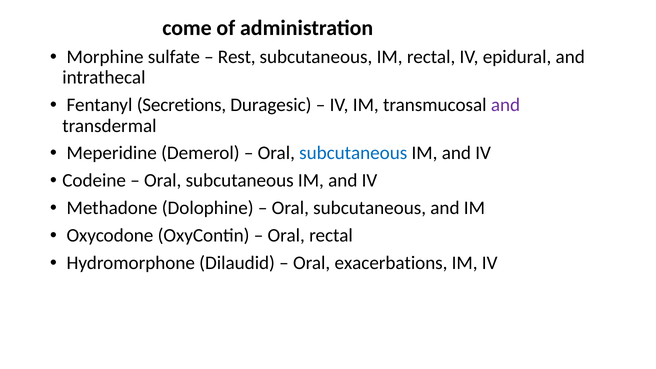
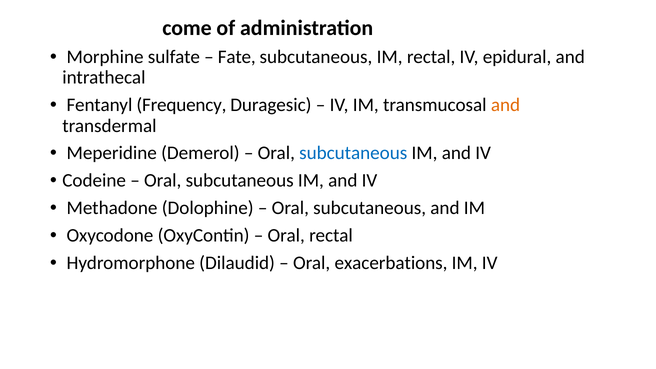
Rest: Rest -> Fate
Secretions: Secretions -> Frequency
and at (506, 105) colour: purple -> orange
